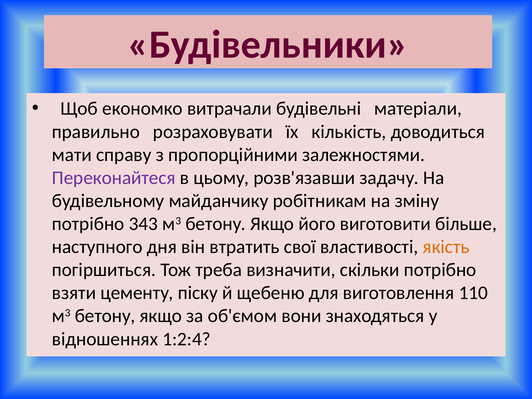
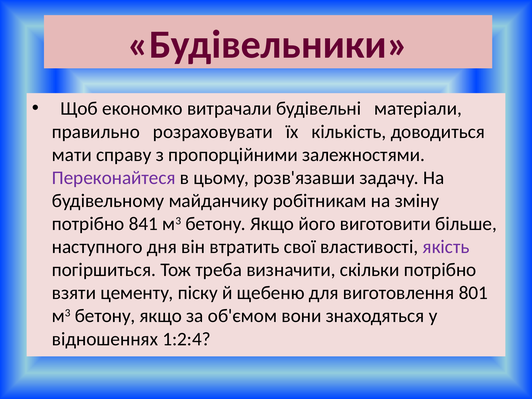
343: 343 -> 841
якість colour: orange -> purple
110: 110 -> 801
